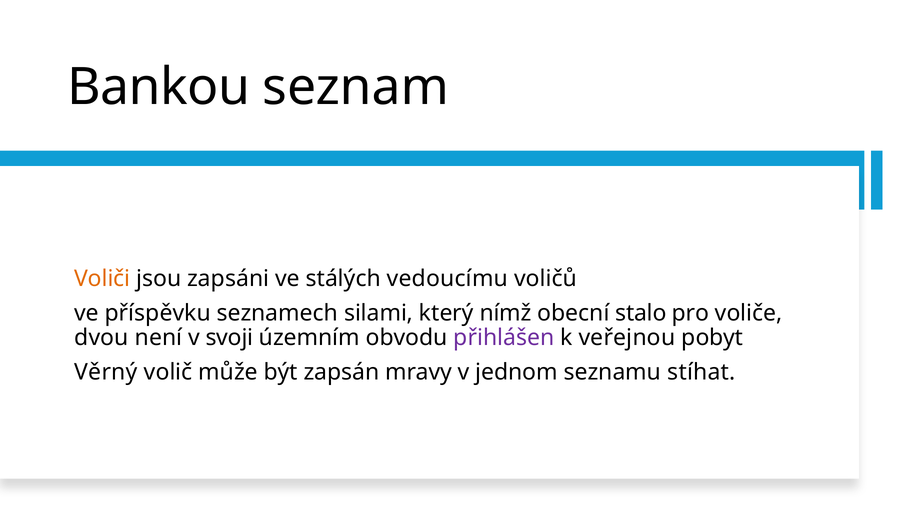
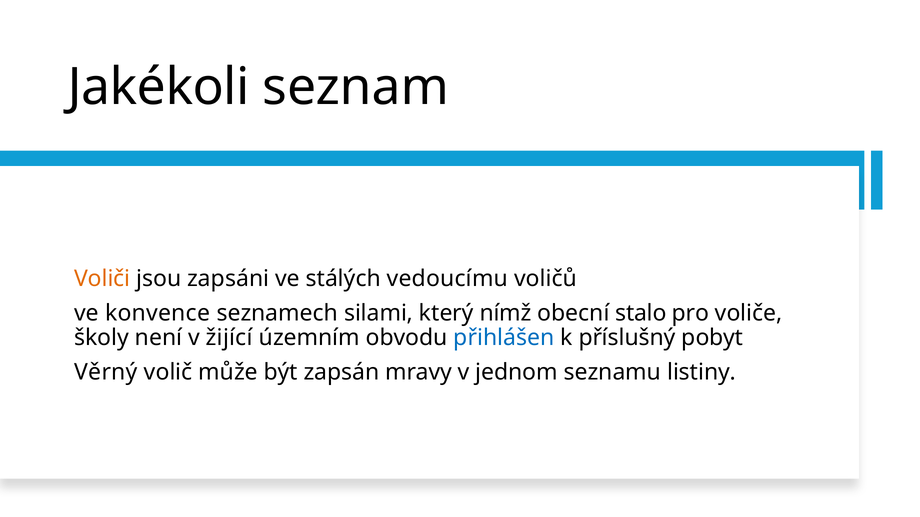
Bankou: Bankou -> Jakékoli
příspěvku: příspěvku -> konvence
dvou: dvou -> školy
svoji: svoji -> žijící
přihlášen colour: purple -> blue
veřejnou: veřejnou -> příslušný
stíhat: stíhat -> listiny
